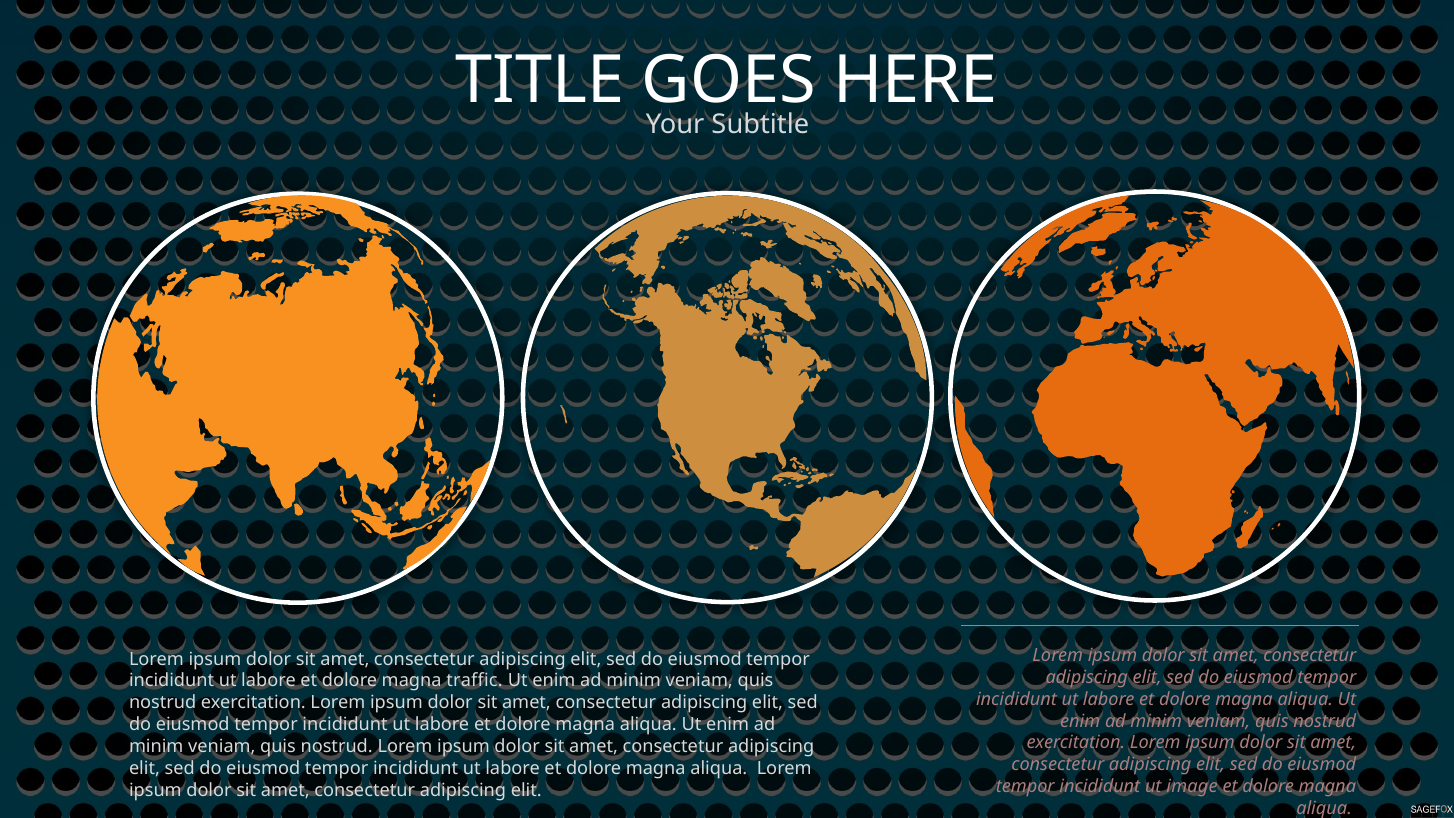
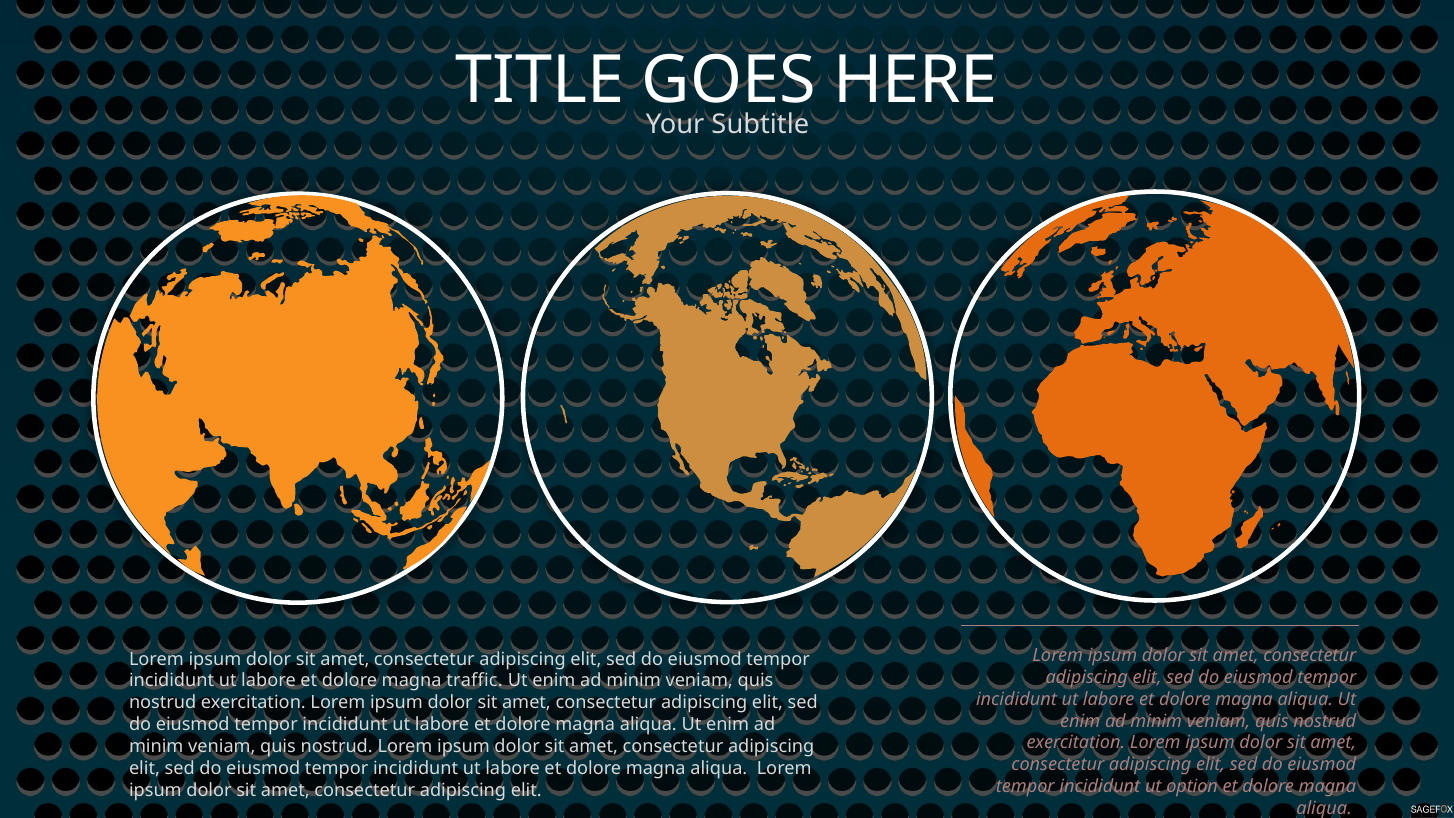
image: image -> option
